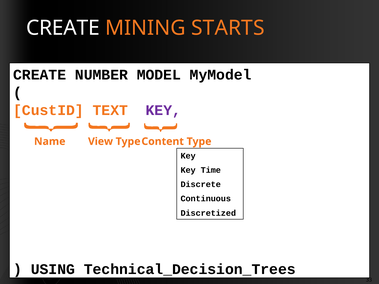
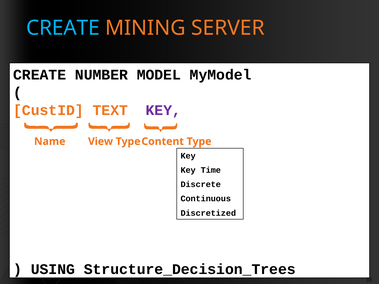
CREATE at (63, 28) colour: white -> light blue
STARTS: STARTS -> SERVER
Technical_Decision_Trees: Technical_Decision_Trees -> Structure_Decision_Trees
